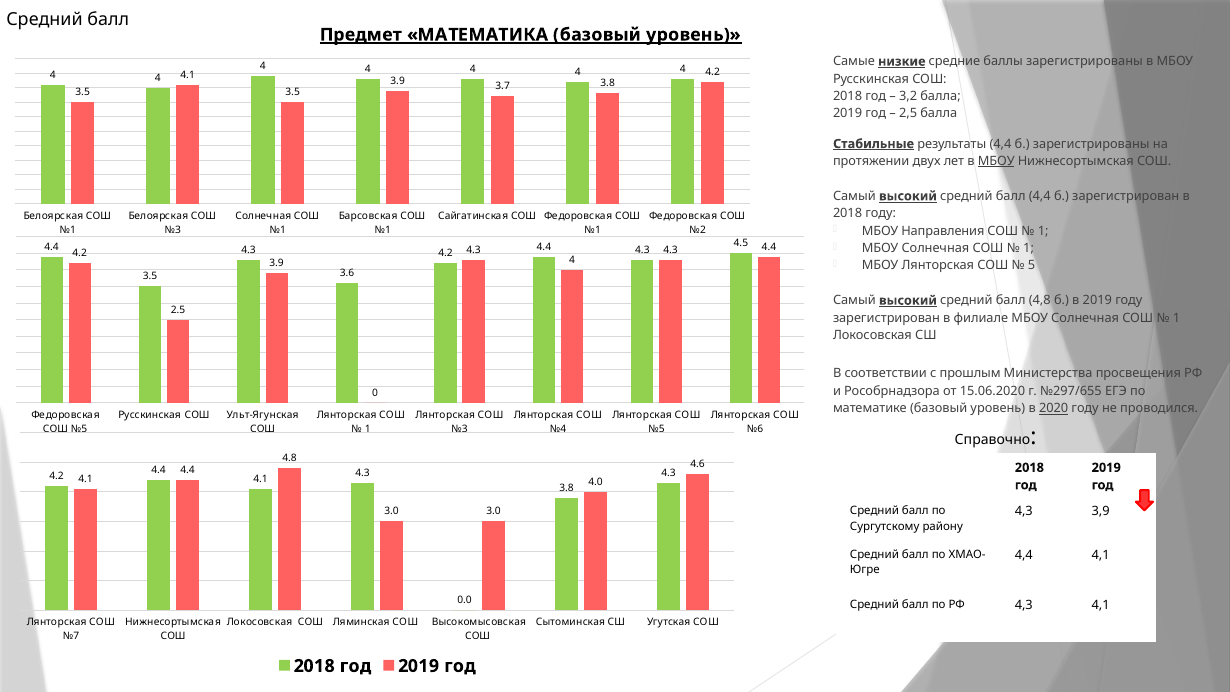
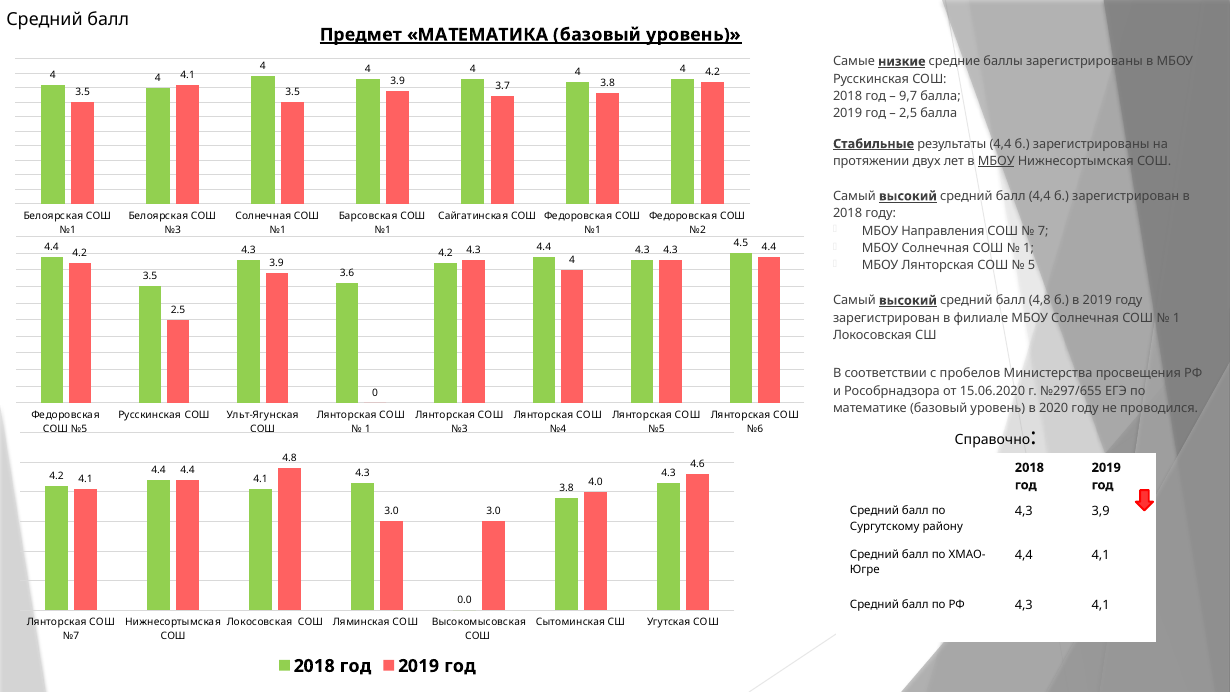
3,2: 3,2 -> 9,7
1 at (1043, 231): 1 -> 7
прошлым: прошлым -> пробелов
2020 underline: present -> none
